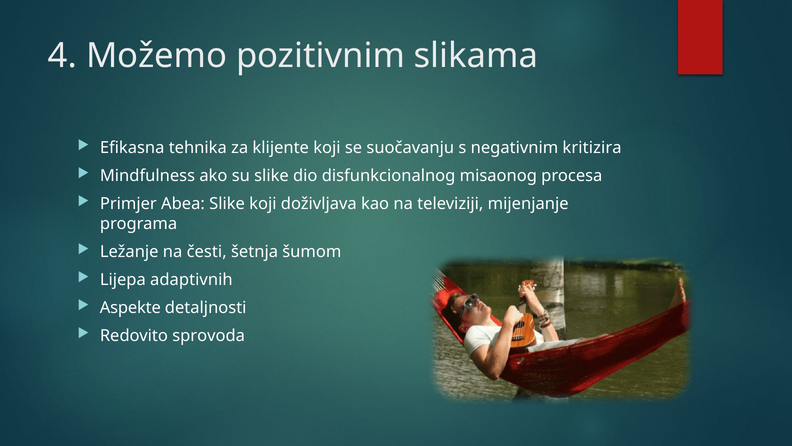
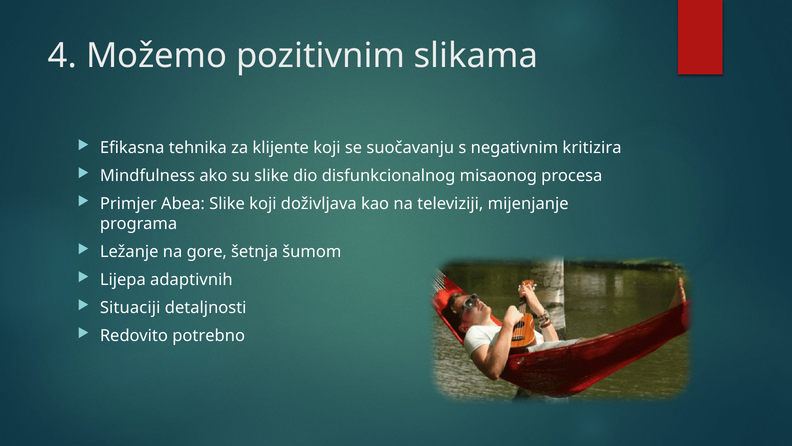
česti: česti -> gore
Aspekte: Aspekte -> Situaciji
sprovoda: sprovoda -> potrebno
